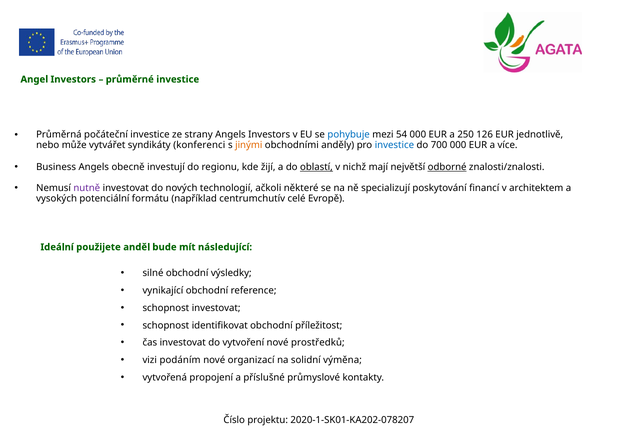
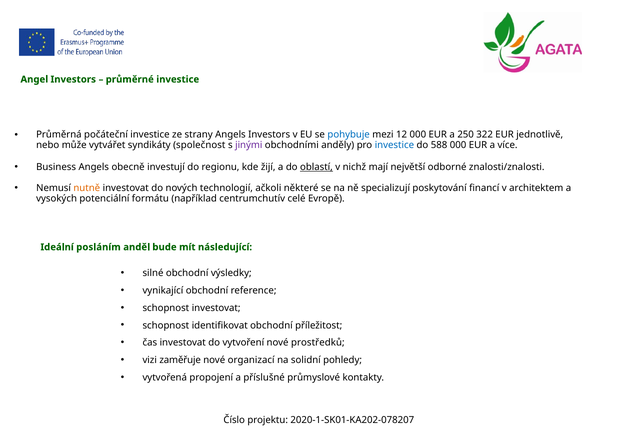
54: 54 -> 12
126: 126 -> 322
konferenci: konferenci -> společnost
jinými colour: orange -> purple
700: 700 -> 588
odborné underline: present -> none
nutně colour: purple -> orange
použijete: použijete -> posláním
podáním: podáním -> zaměřuje
výměna: výměna -> pohledy
